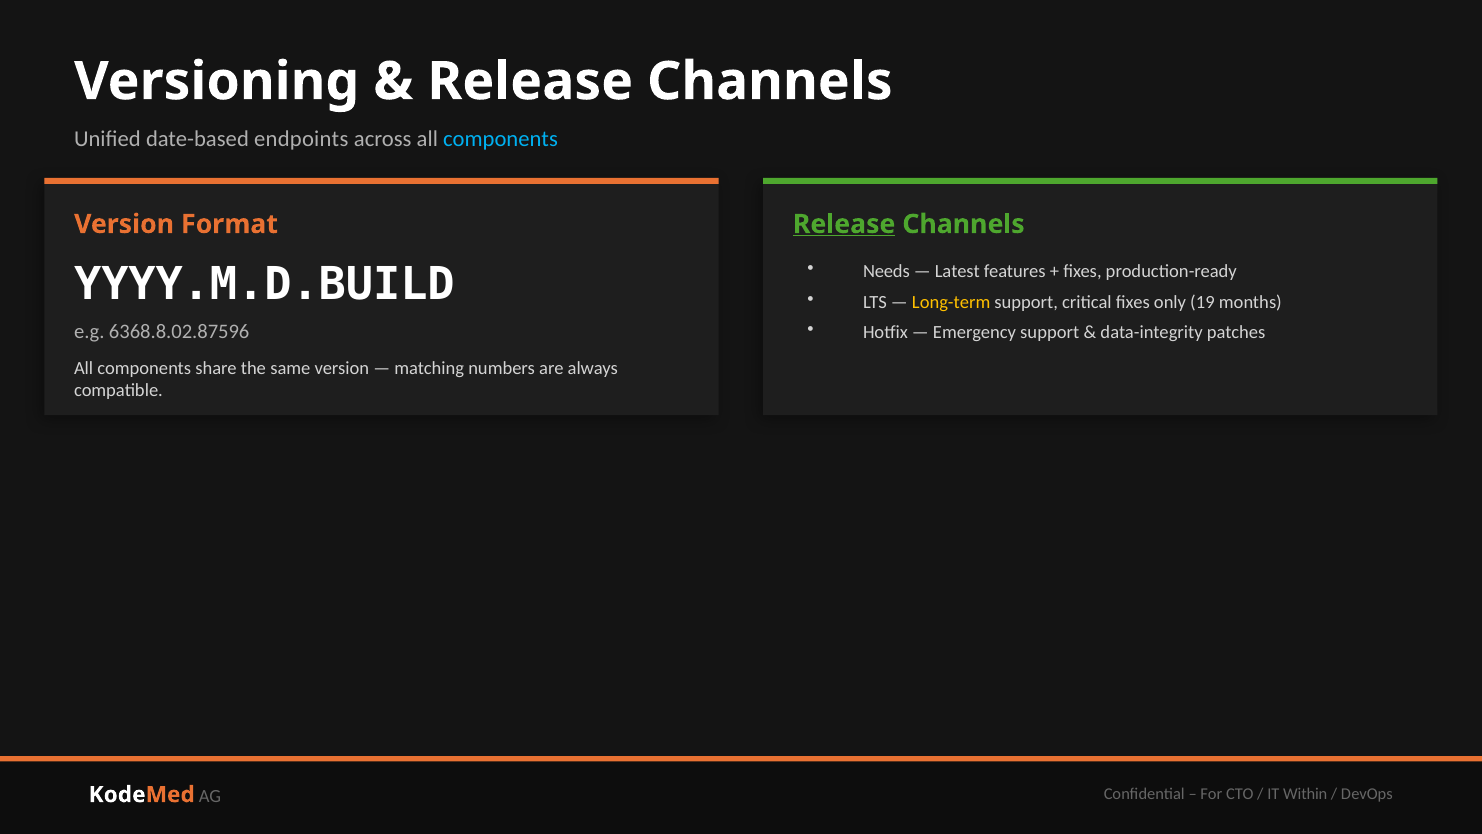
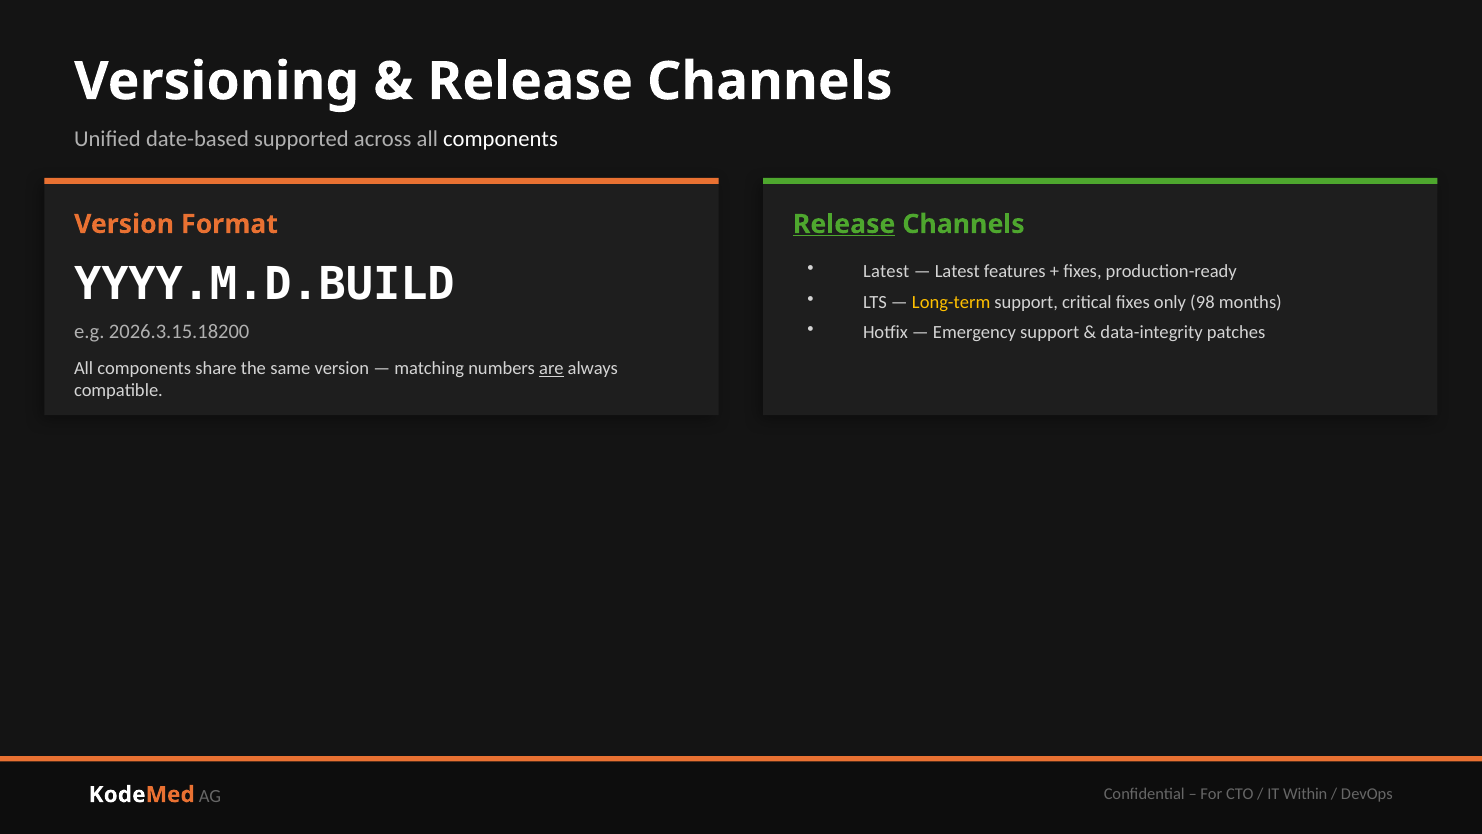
endpoints: endpoints -> supported
components at (501, 139) colour: light blue -> white
Needs at (886, 272): Needs -> Latest
19: 19 -> 98
6368.8.02.87596: 6368.8.02.87596 -> 2026.3.15.18200
are underline: none -> present
